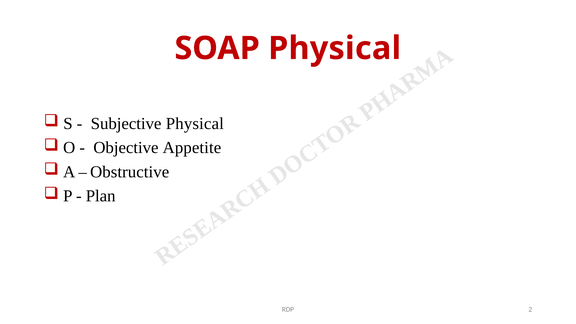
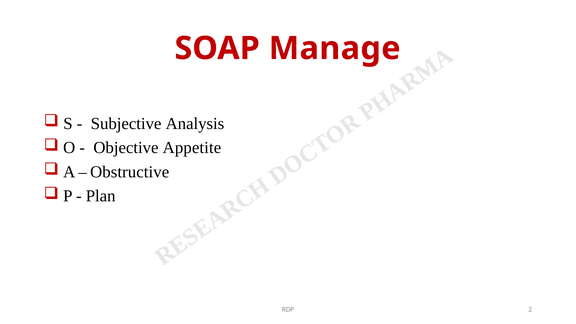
SOAP Physical: Physical -> Manage
Subjective Physical: Physical -> Analysis
